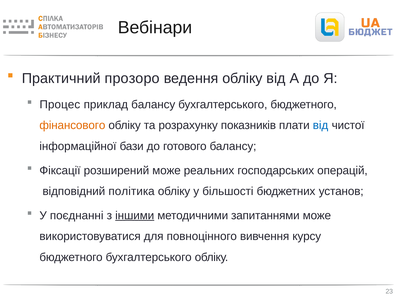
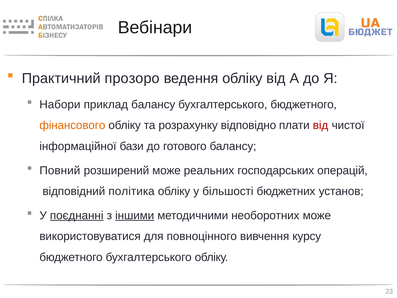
Процес: Процес -> Набори
показників: показників -> відповідно
від at (320, 125) colour: blue -> red
Фіксації: Фіксації -> Повний
поєднанні underline: none -> present
запитаннями: запитаннями -> необоротних
